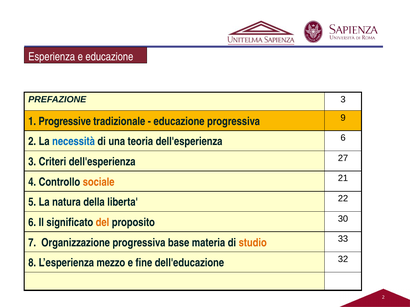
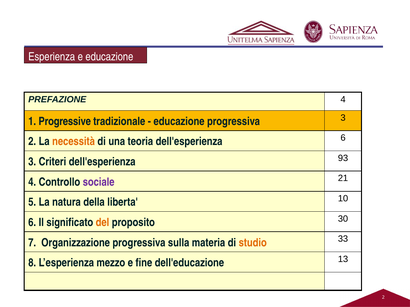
PREFAZIONE 3: 3 -> 4
progressiva 9: 9 -> 3
necessità colour: blue -> orange
27: 27 -> 93
sociale colour: orange -> purple
22: 22 -> 10
base: base -> sulla
32: 32 -> 13
